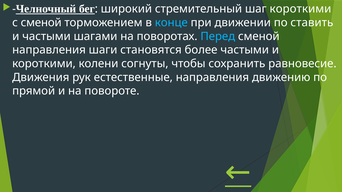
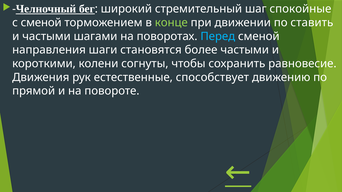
шаг короткими: короткими -> спокойные
конце colour: light blue -> light green
естественные направления: направления -> способствует
